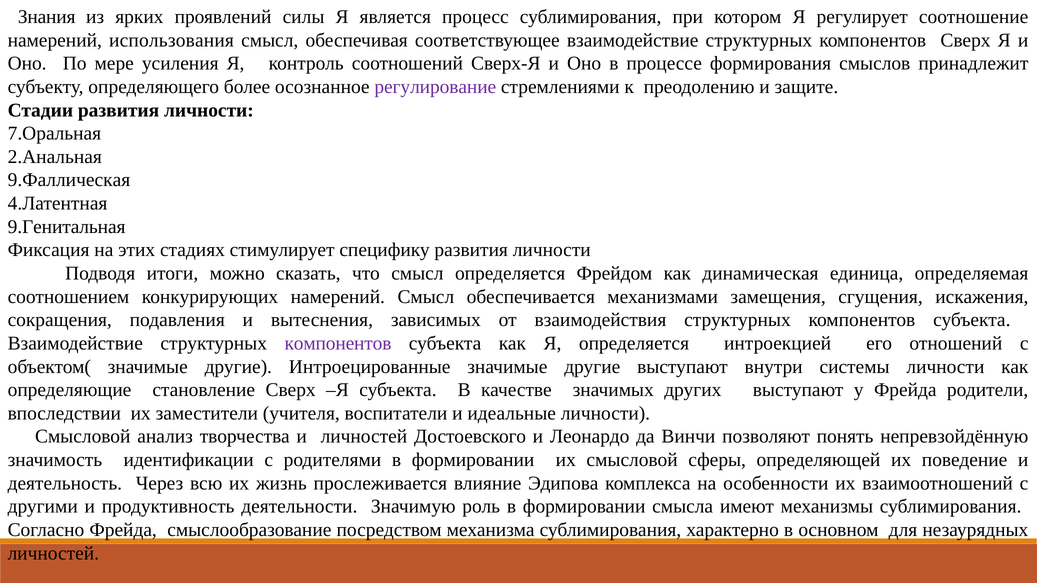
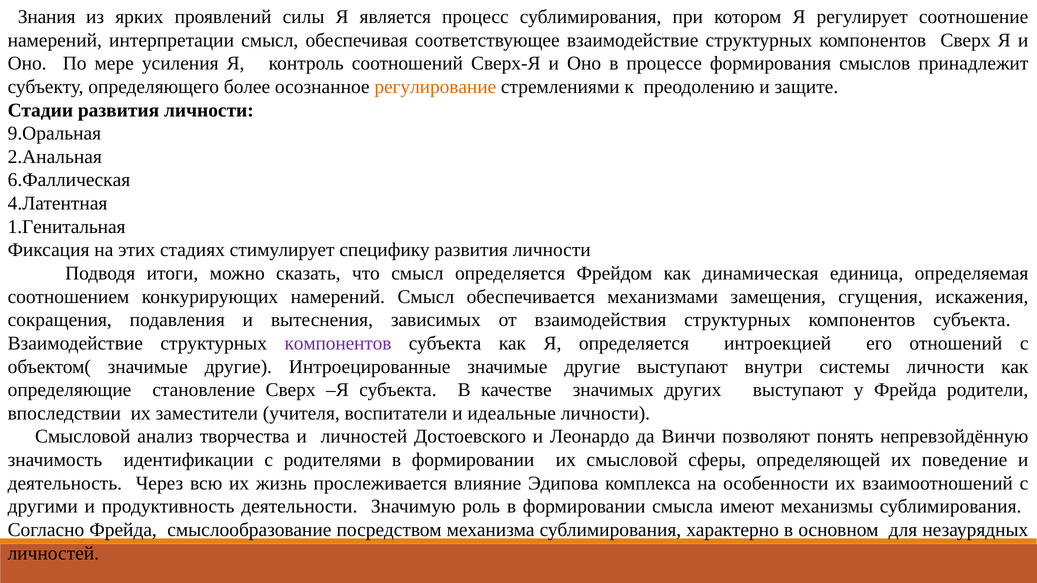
использования: использования -> интерпретации
регулирование colour: purple -> orange
7.Оральная: 7.Оральная -> 9.Оральная
9.Фаллическая: 9.Фаллическая -> 6.Фаллическая
9.Генитальная: 9.Генитальная -> 1.Генитальная
